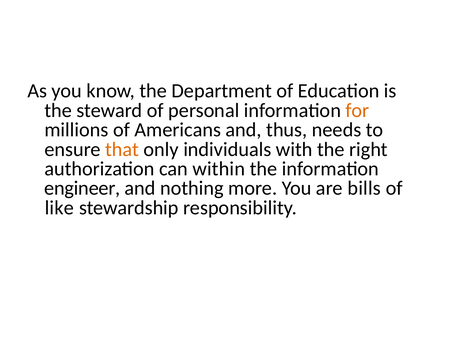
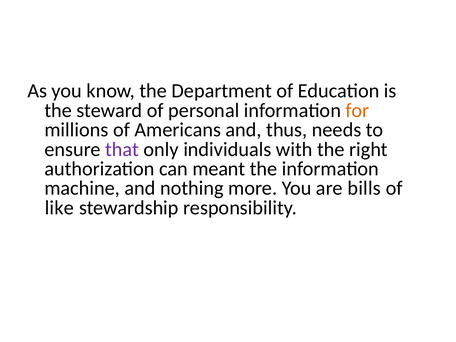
that colour: orange -> purple
within: within -> meant
engineer: engineer -> machine
